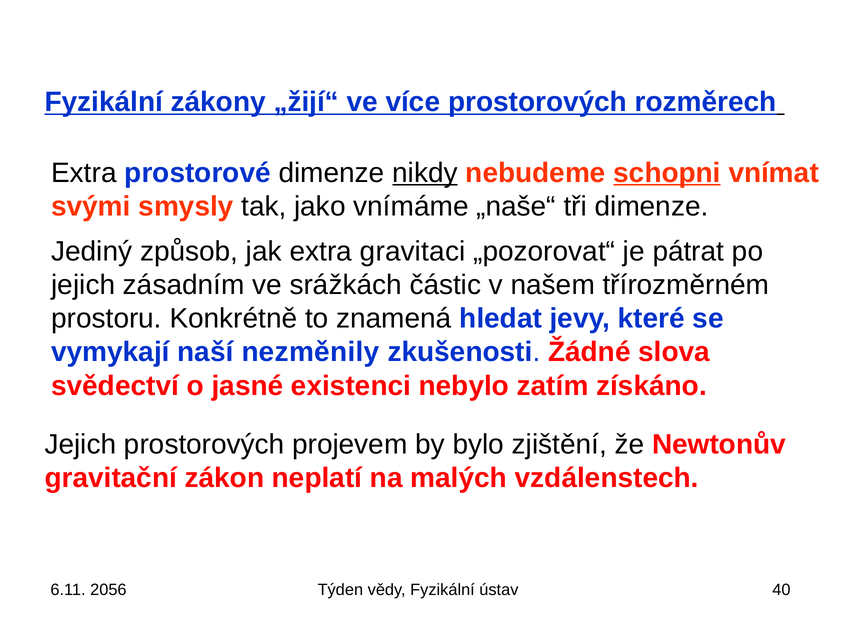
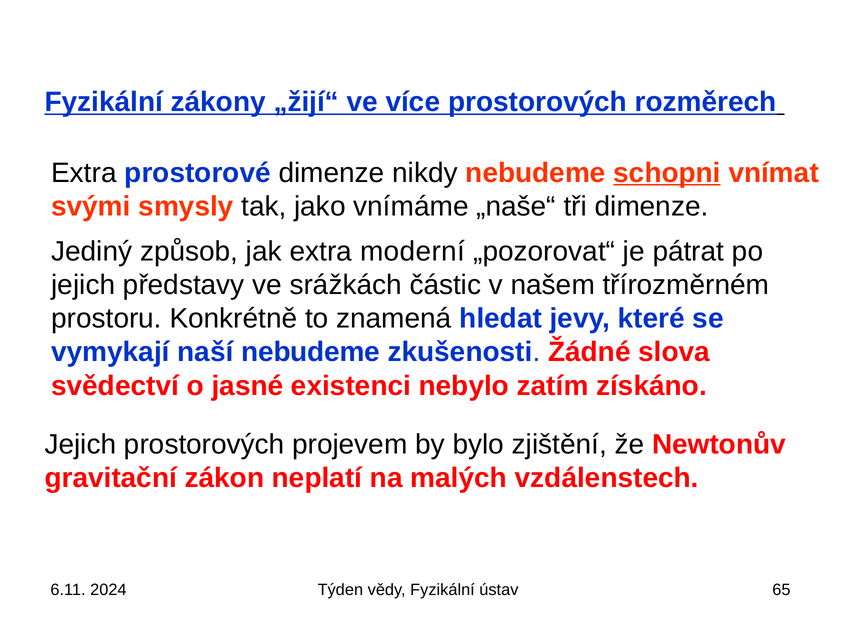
nikdy underline: present -> none
gravitaci: gravitaci -> moderní
zásadním: zásadním -> představy
naší nezměnily: nezměnily -> nebudeme
2056: 2056 -> 2024
40: 40 -> 65
